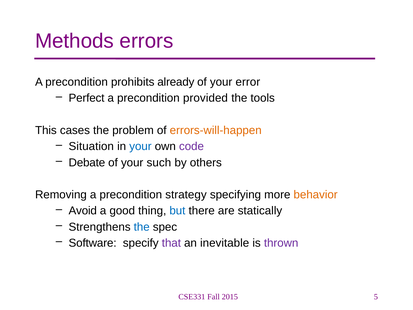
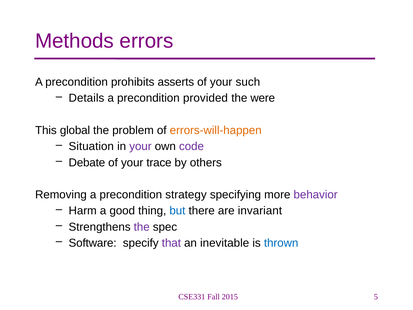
already: already -> asserts
error: error -> such
Perfect: Perfect -> Details
tools: tools -> were
cases: cases -> global
your at (140, 146) colour: blue -> purple
such: such -> trace
behavior colour: orange -> purple
Avoid: Avoid -> Harm
statically: statically -> invariant
the at (142, 227) colour: blue -> purple
thrown colour: purple -> blue
